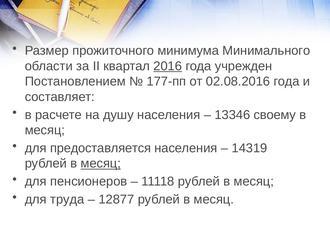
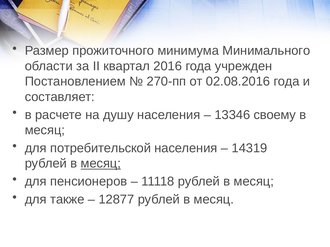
2016 underline: present -> none
177-пп: 177-пп -> 270-пп
предоставляется: предоставляется -> потребительской
труда: труда -> также
